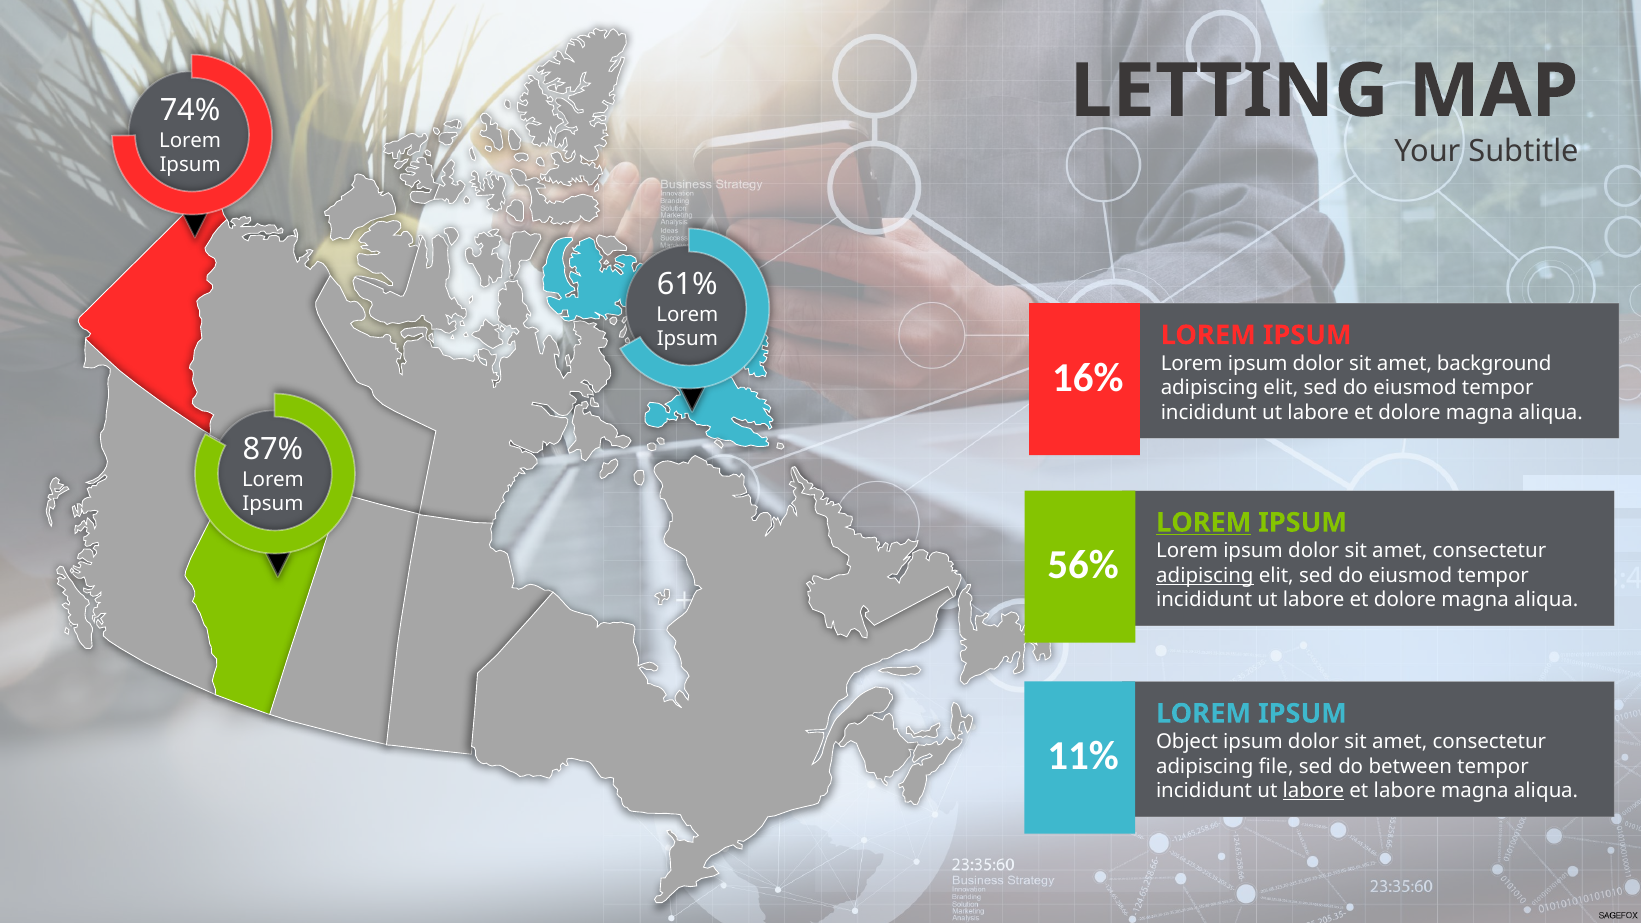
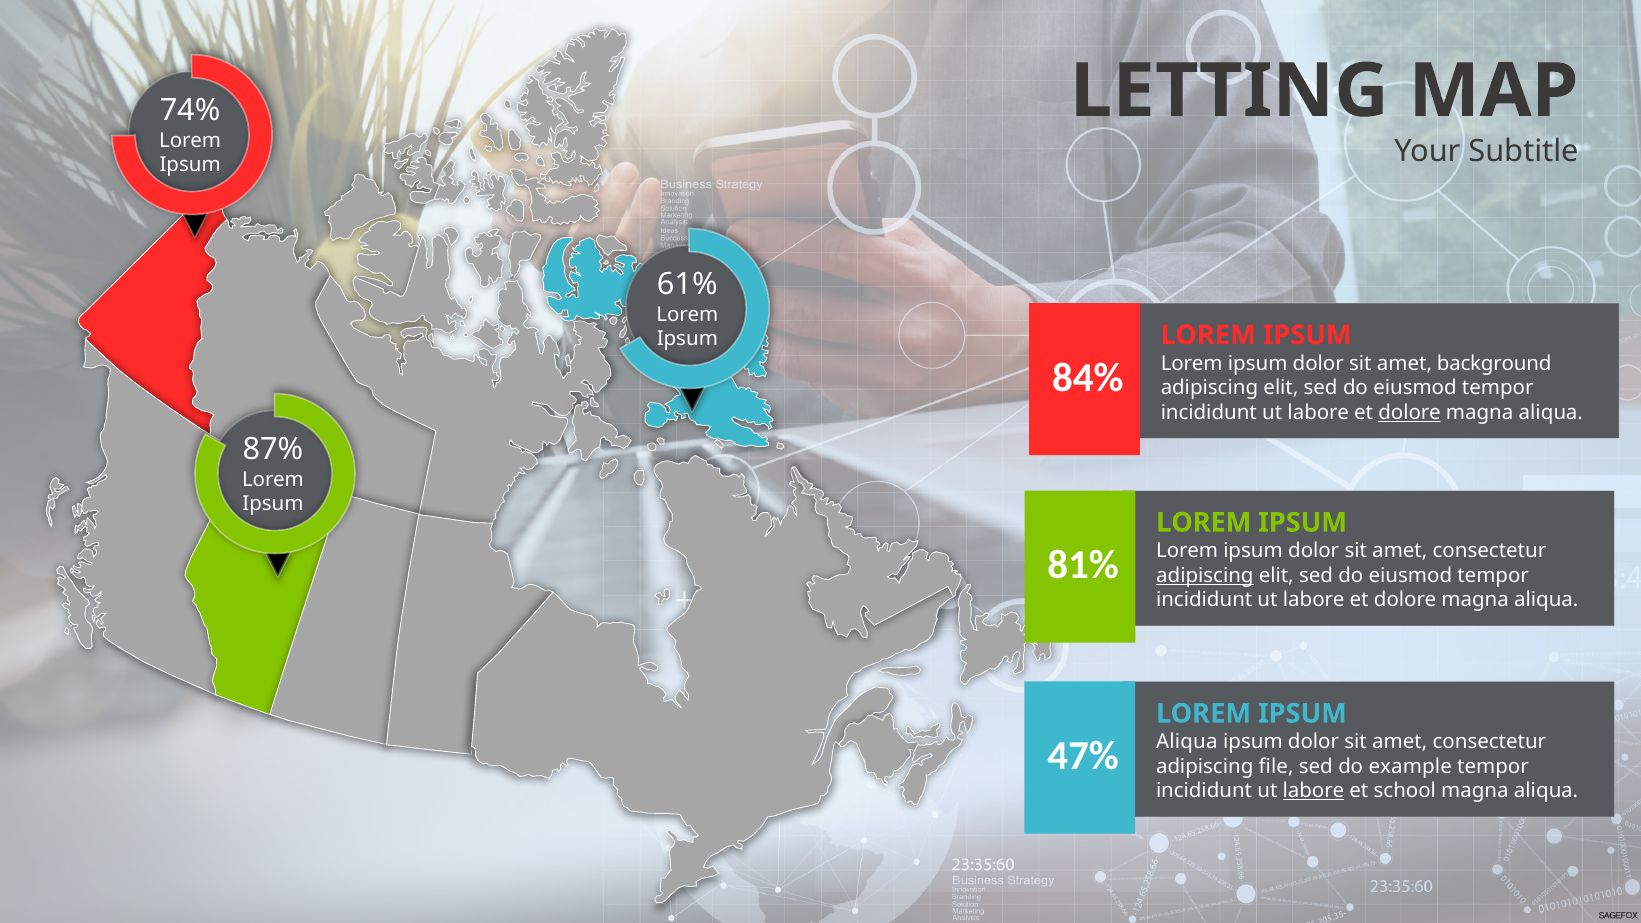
16%: 16% -> 84%
dolore at (1410, 413) underline: none -> present
LOREM at (1204, 523) underline: present -> none
56%: 56% -> 81%
Object at (1187, 742): Object -> Aliqua
11%: 11% -> 47%
between: between -> example
et labore: labore -> school
